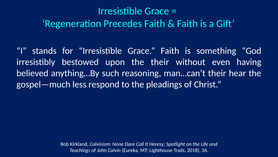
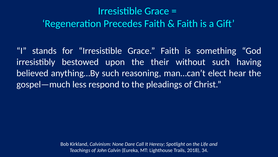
without even: even -> such
man…can’t their: their -> elect
